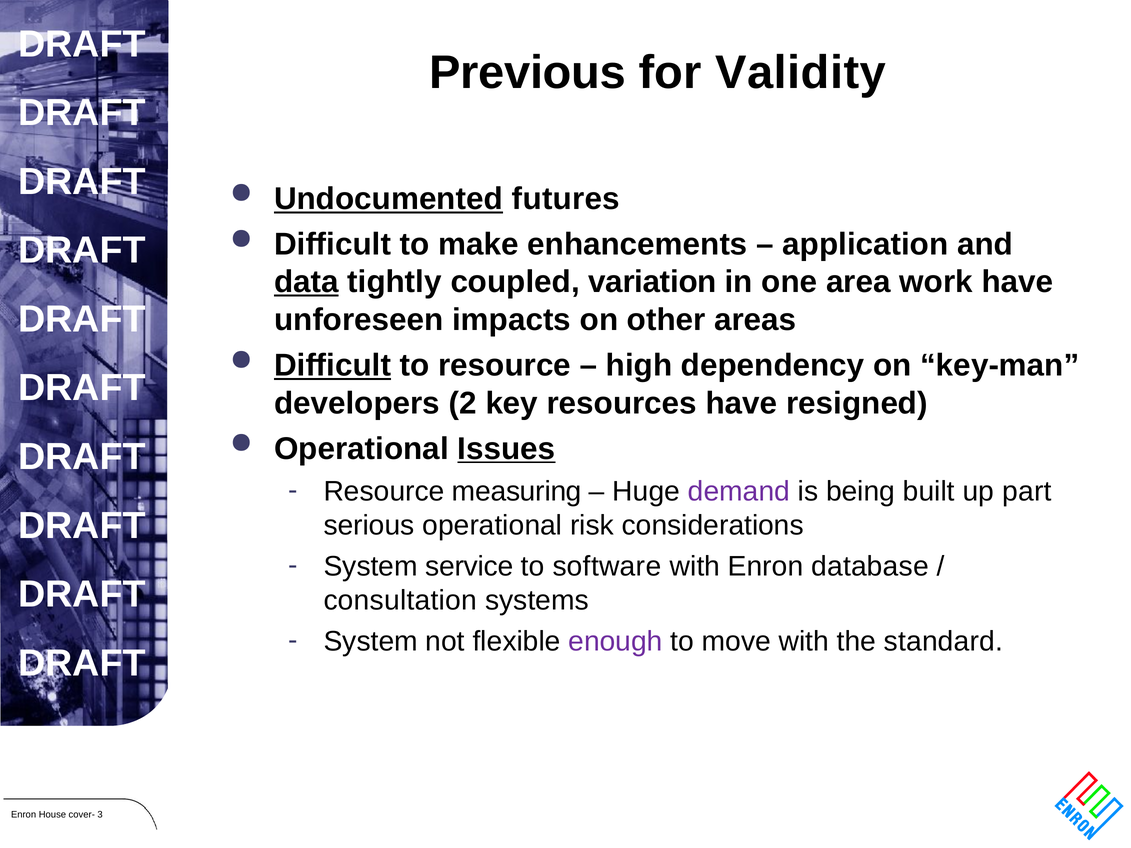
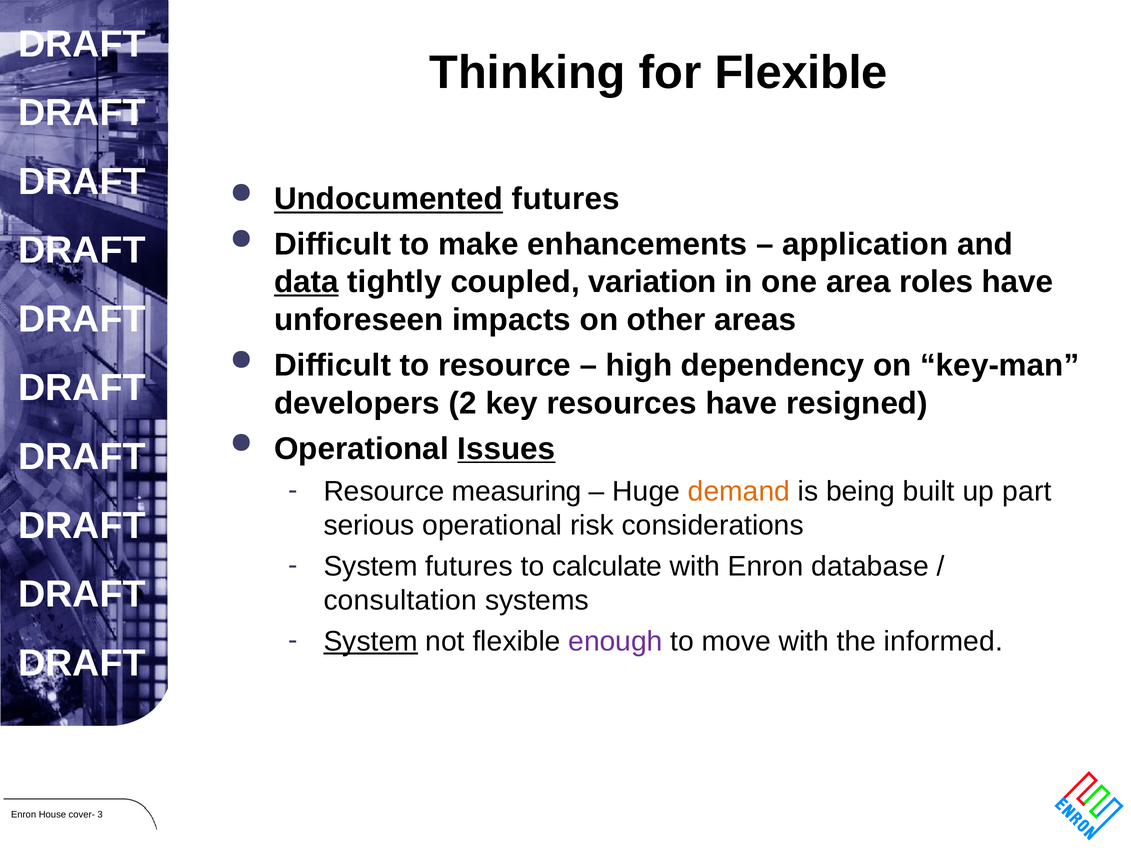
Previous: Previous -> Thinking
for Validity: Validity -> Flexible
work: work -> roles
Difficult at (333, 366) underline: present -> none
demand colour: purple -> orange
System service: service -> futures
software: software -> calculate
System at (371, 641) underline: none -> present
standard: standard -> informed
